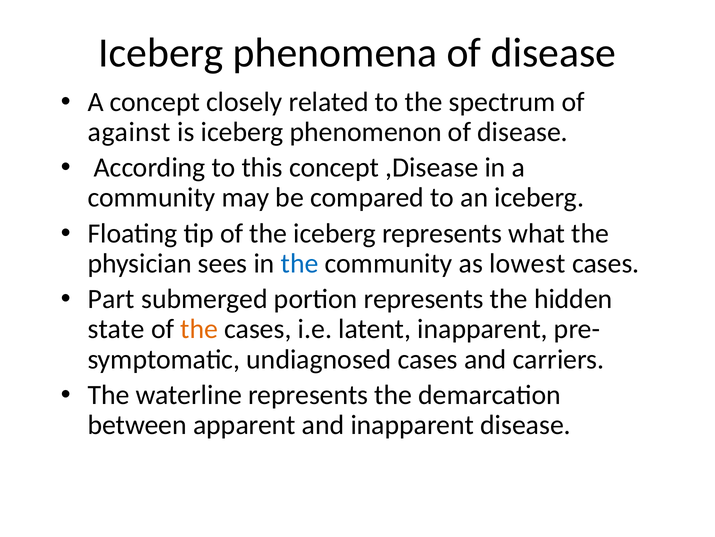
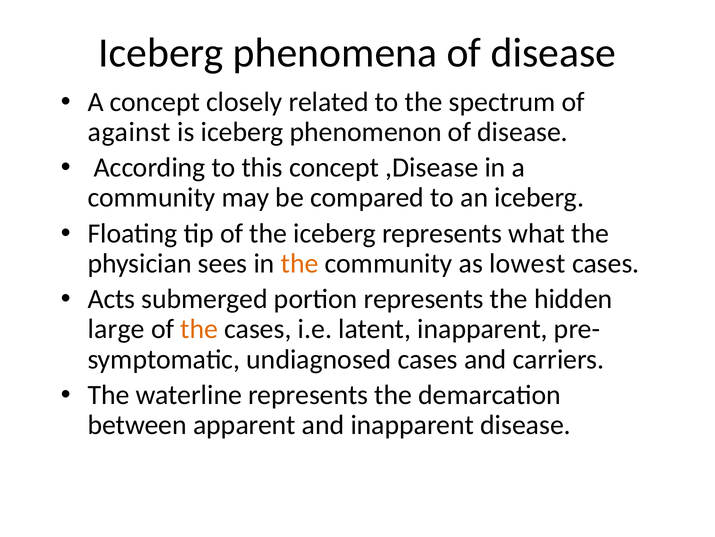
the at (300, 263) colour: blue -> orange
Part: Part -> Acts
state: state -> large
